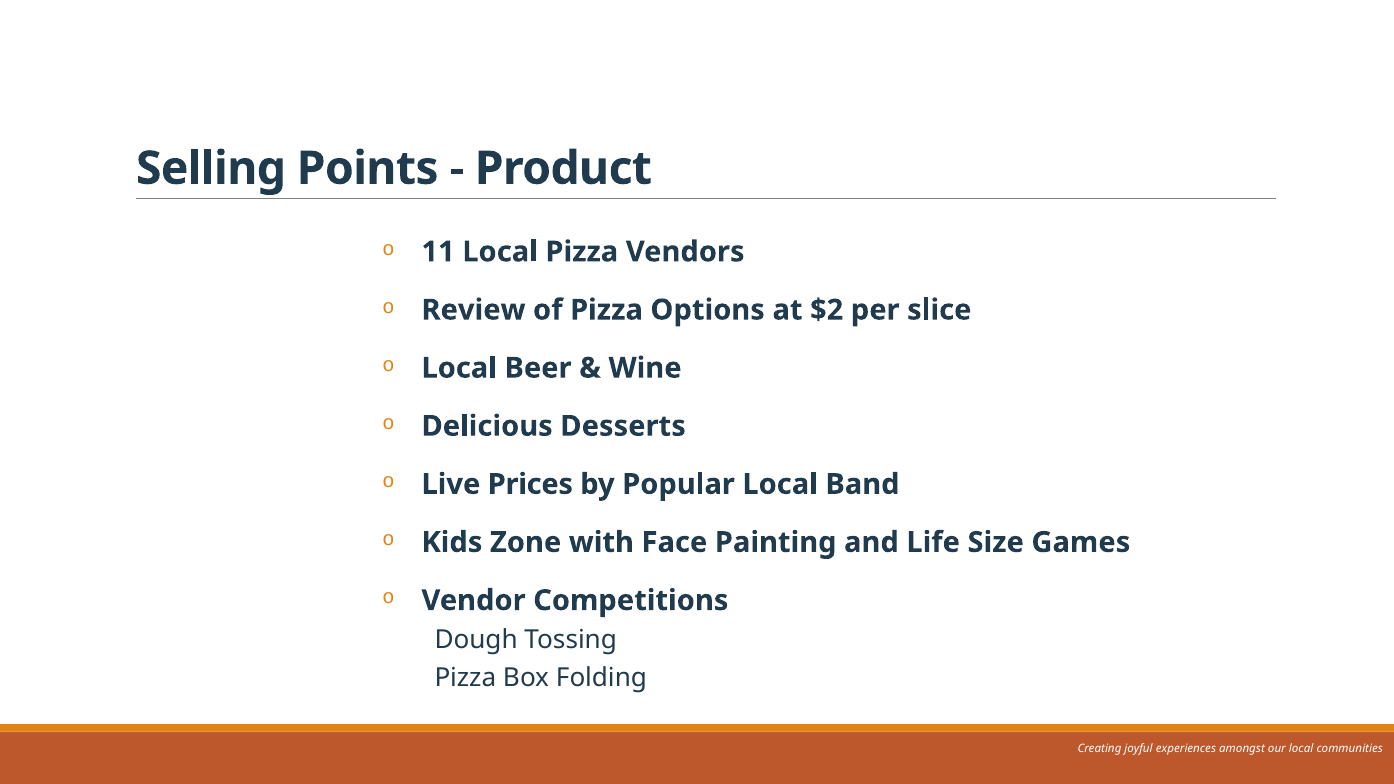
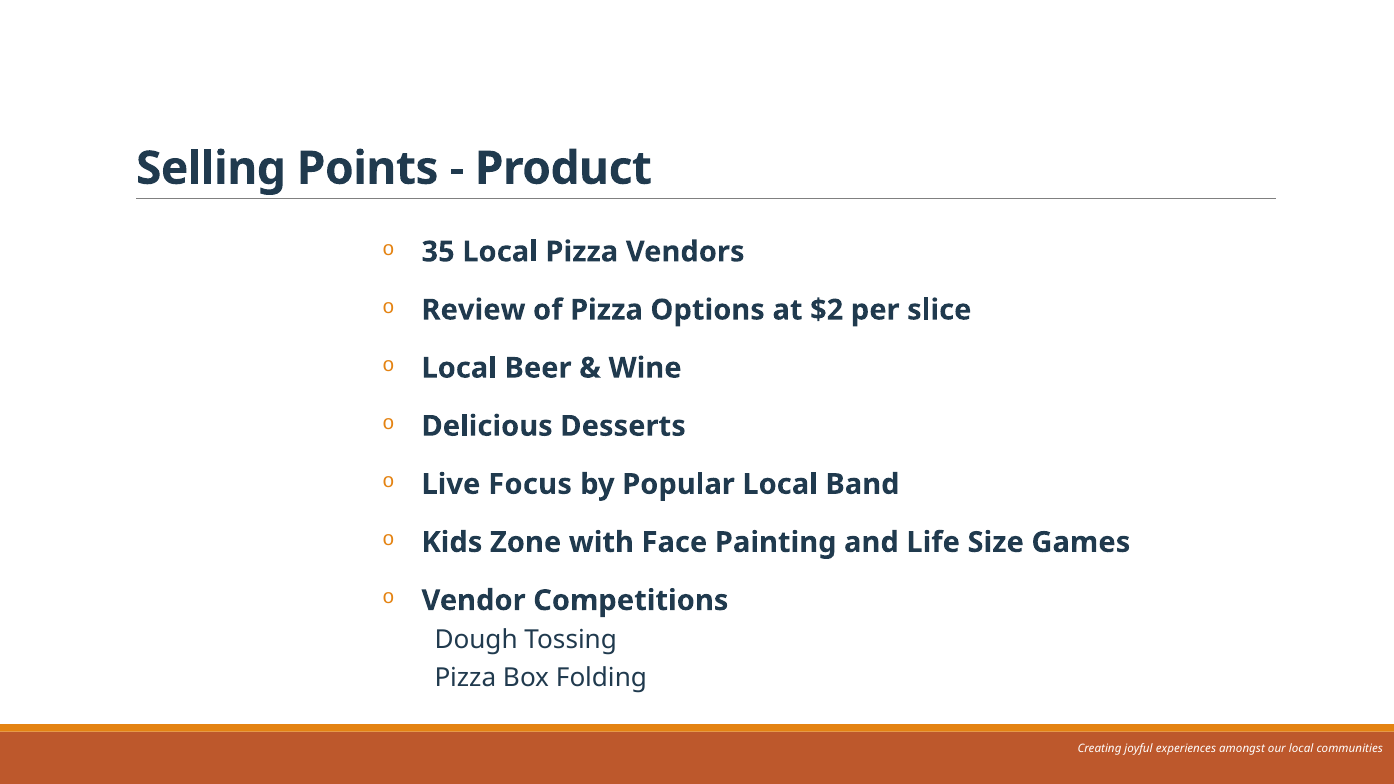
11: 11 -> 35
Prices: Prices -> Focus
